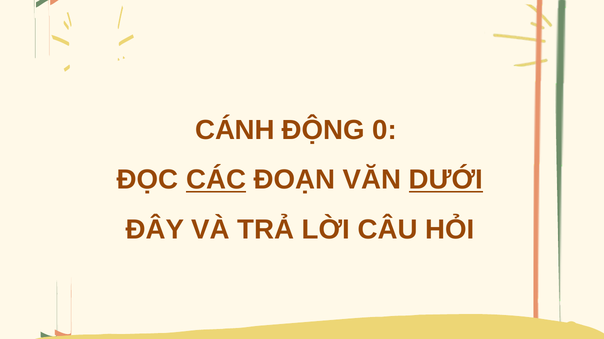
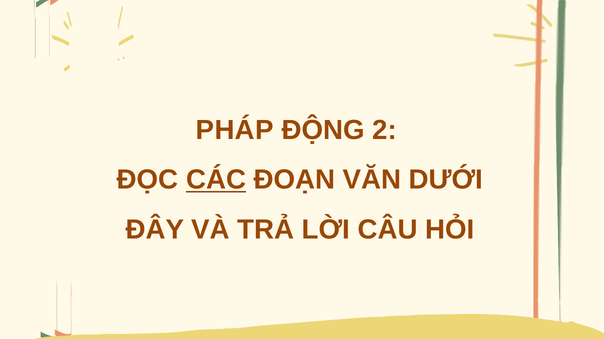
CÁNH: CÁNH -> PHÁP
0: 0 -> 2
DƯỚI underline: present -> none
